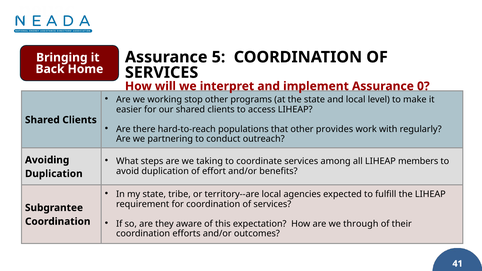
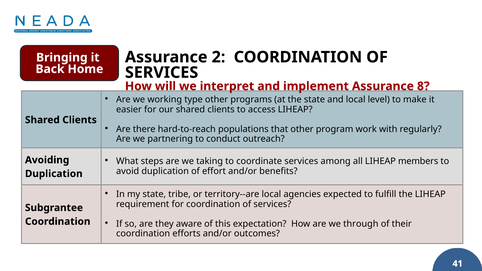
5: 5 -> 2
0: 0 -> 8
stop: stop -> type
provides: provides -> program
